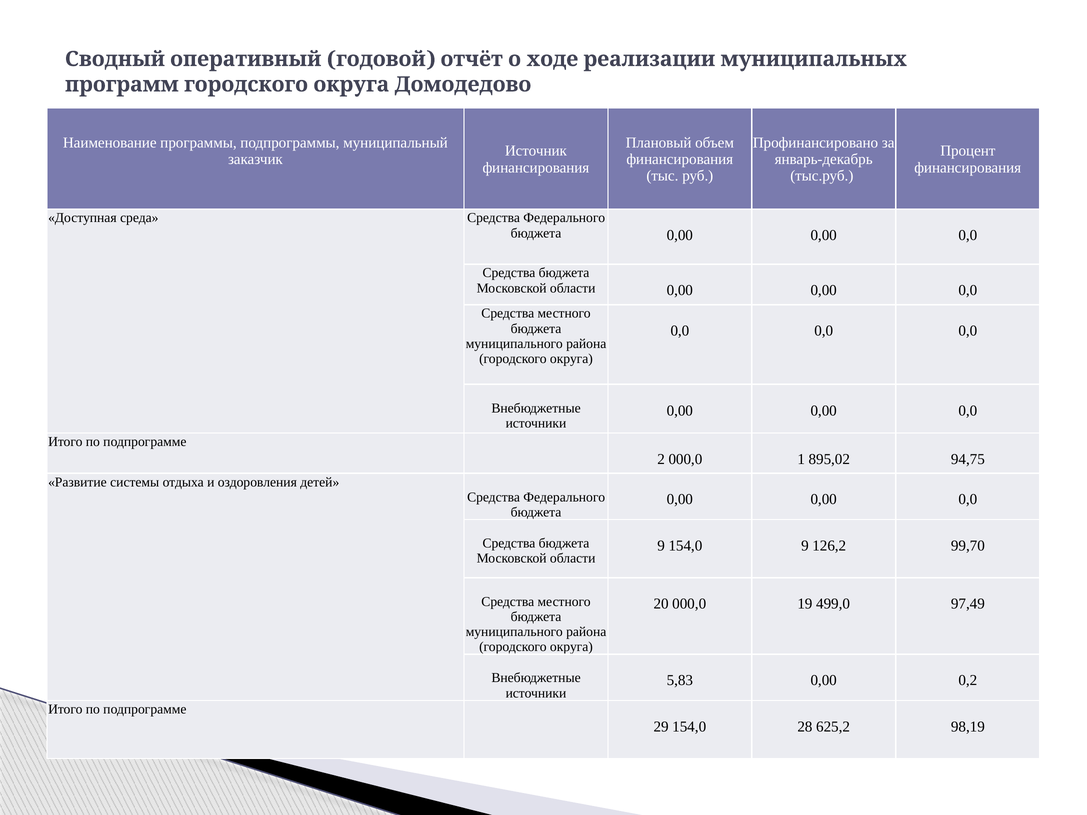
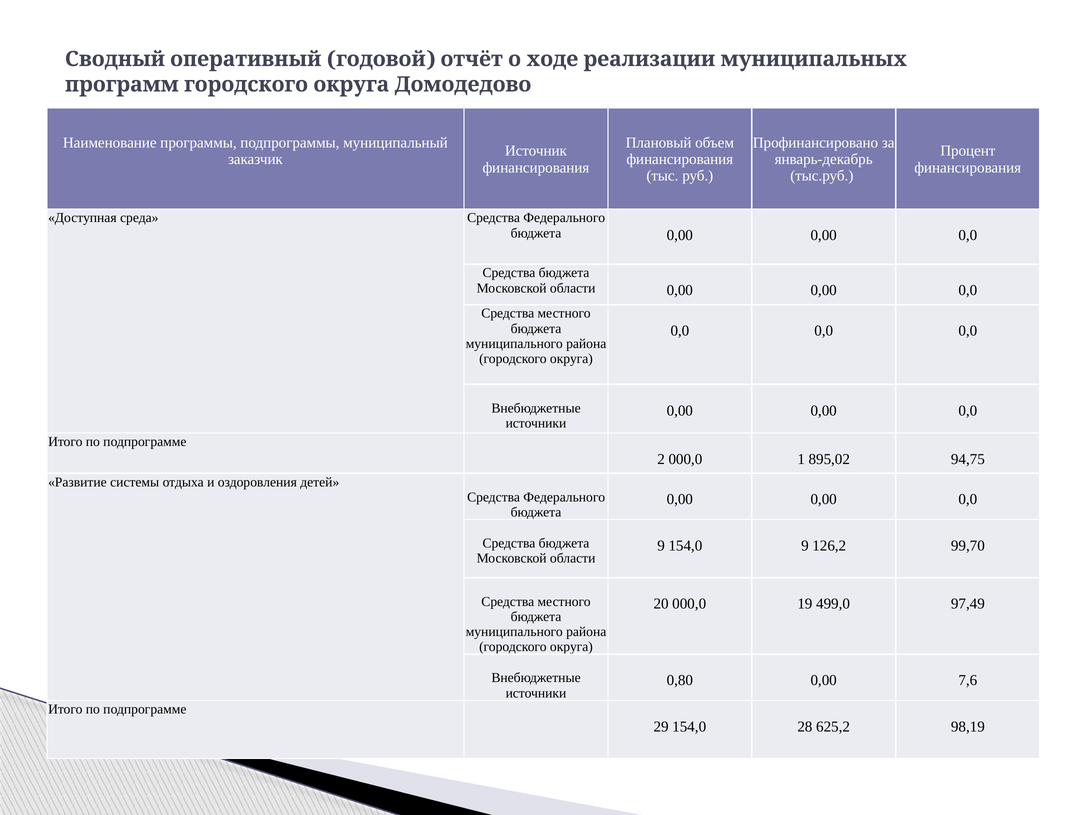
5,83: 5,83 -> 0,80
0,2: 0,2 -> 7,6
